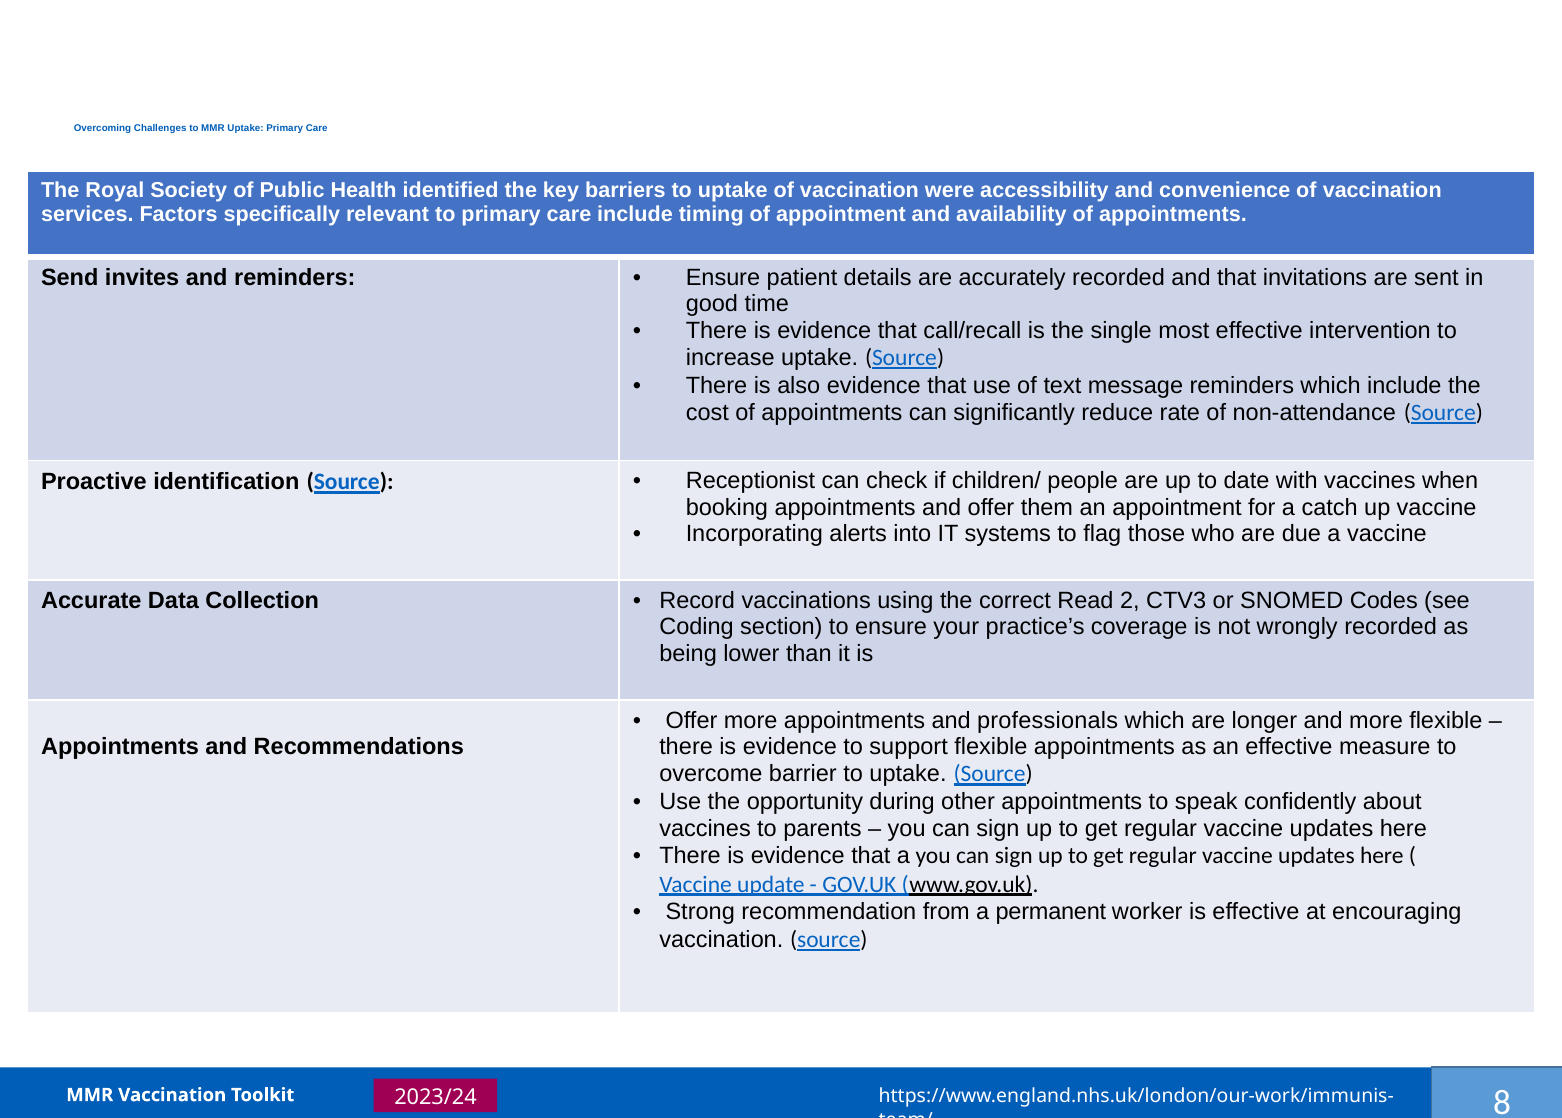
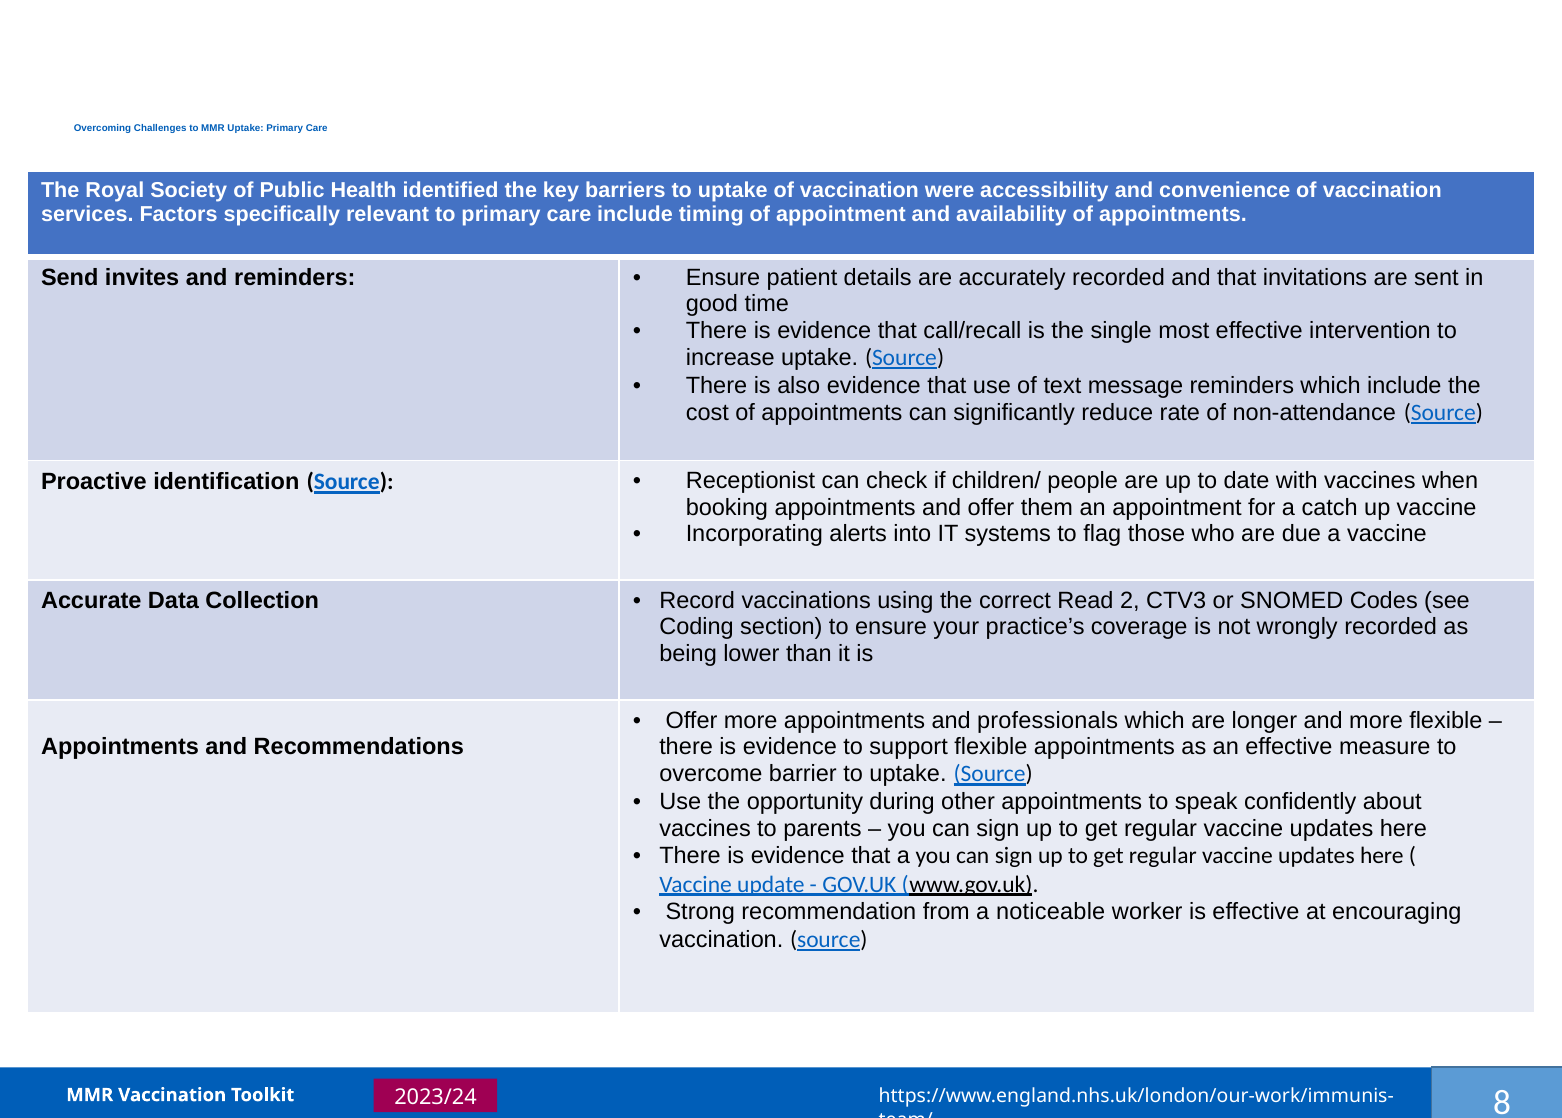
permanent: permanent -> noticeable
